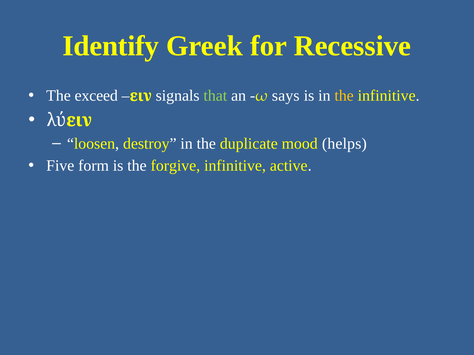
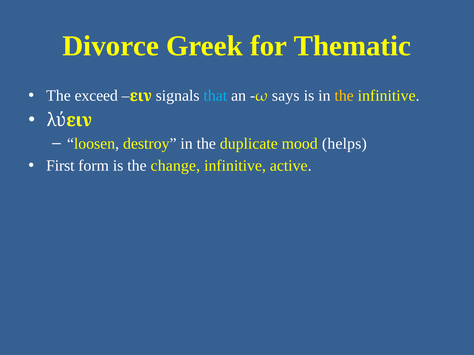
Identify: Identify -> Divorce
Recessive: Recessive -> Thematic
that colour: light green -> light blue
Five: Five -> First
forgive: forgive -> change
